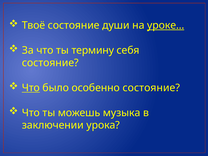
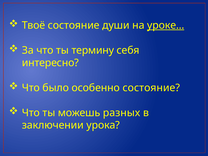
состояние at (50, 63): состояние -> интересно
Что at (31, 88) underline: present -> none
музыка: музыка -> разных
